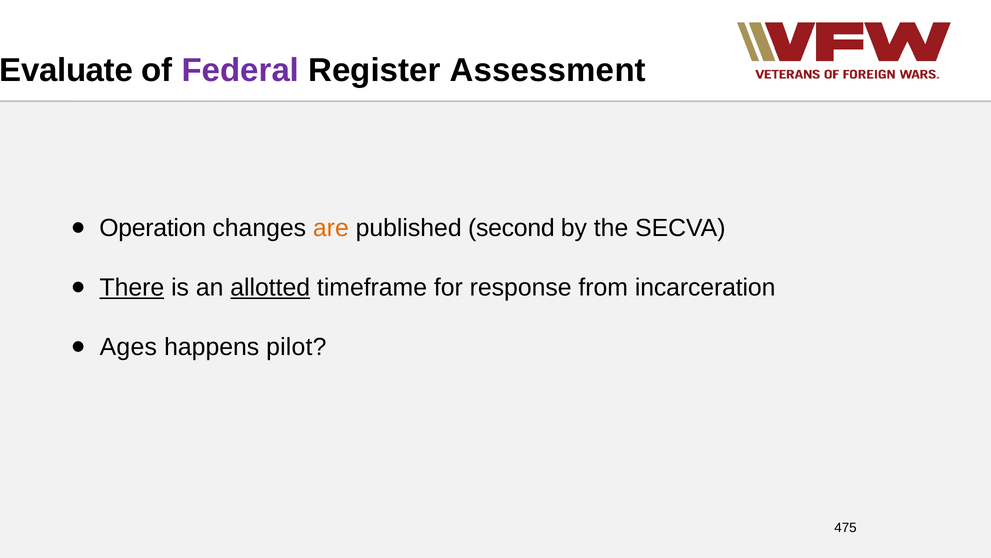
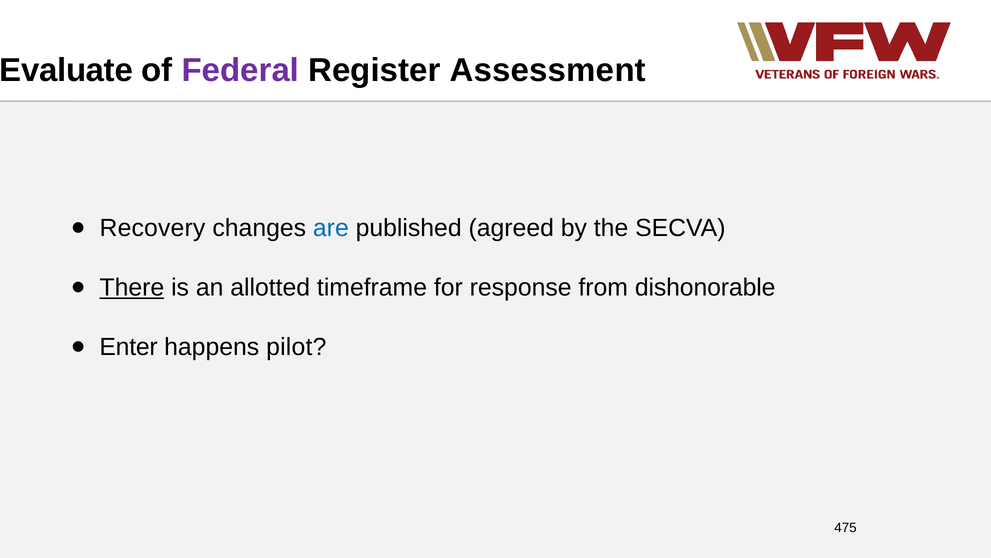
Operation: Operation -> Recovery
are colour: orange -> blue
second: second -> agreed
allotted underline: present -> none
incarceration: incarceration -> dishonorable
Ages: Ages -> Enter
